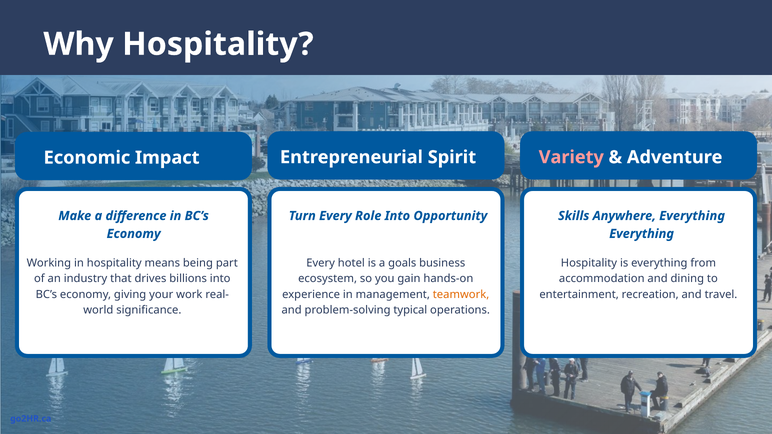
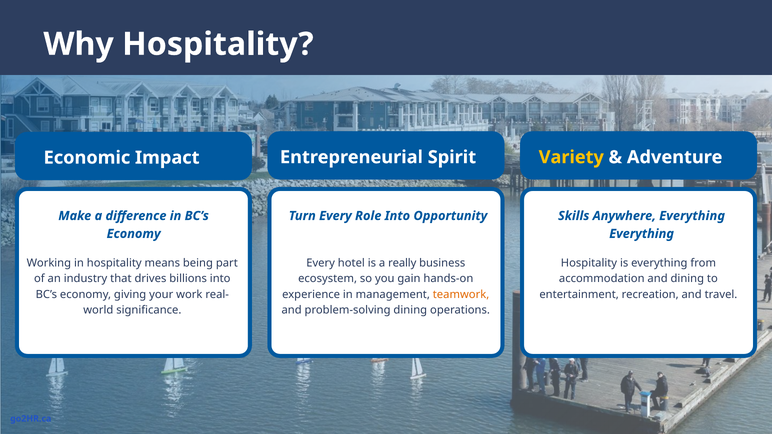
Variety colour: pink -> yellow
goals: goals -> really
problem-solving typical: typical -> dining
